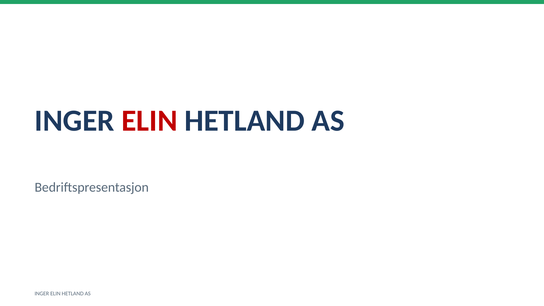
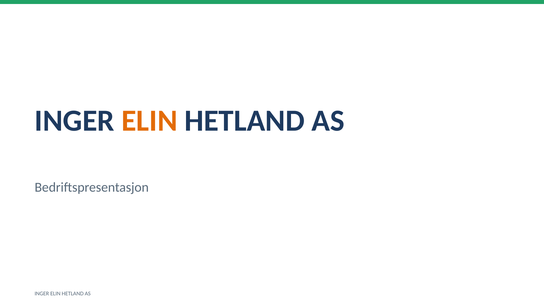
ELIN at (149, 121) colour: red -> orange
